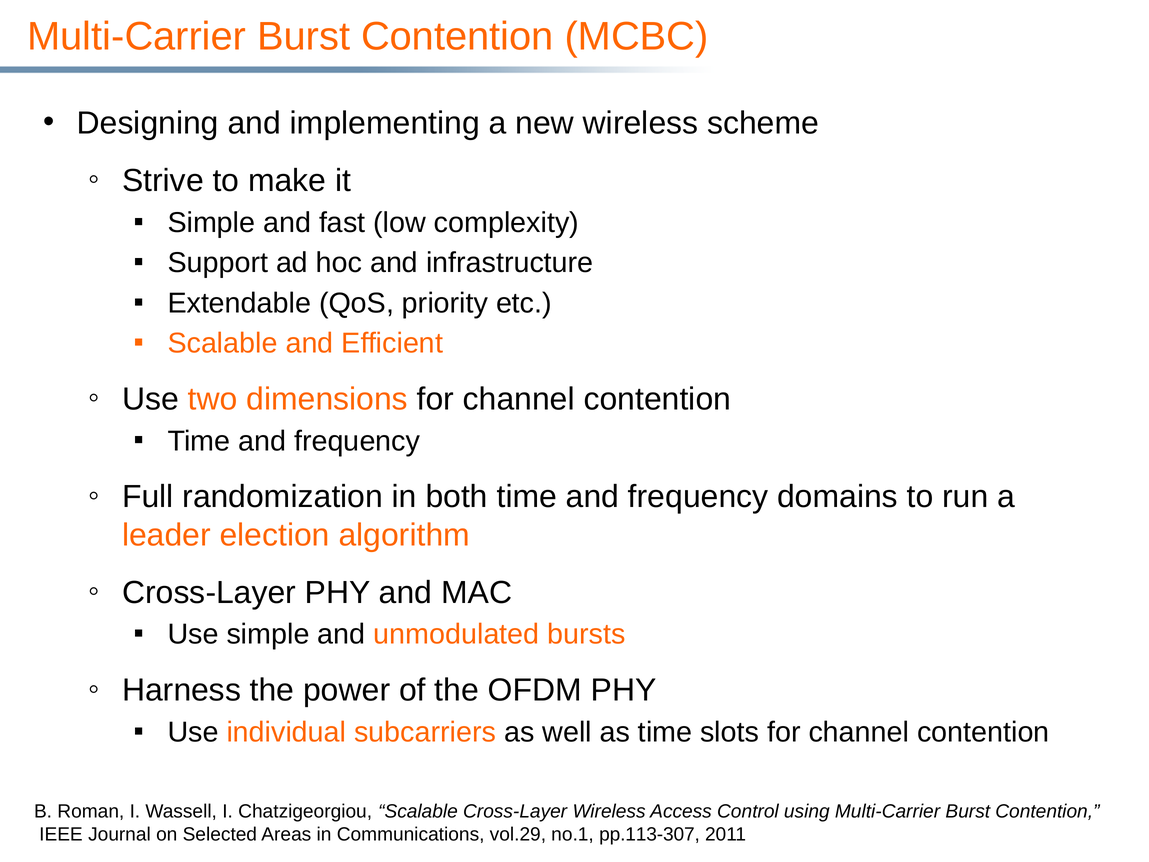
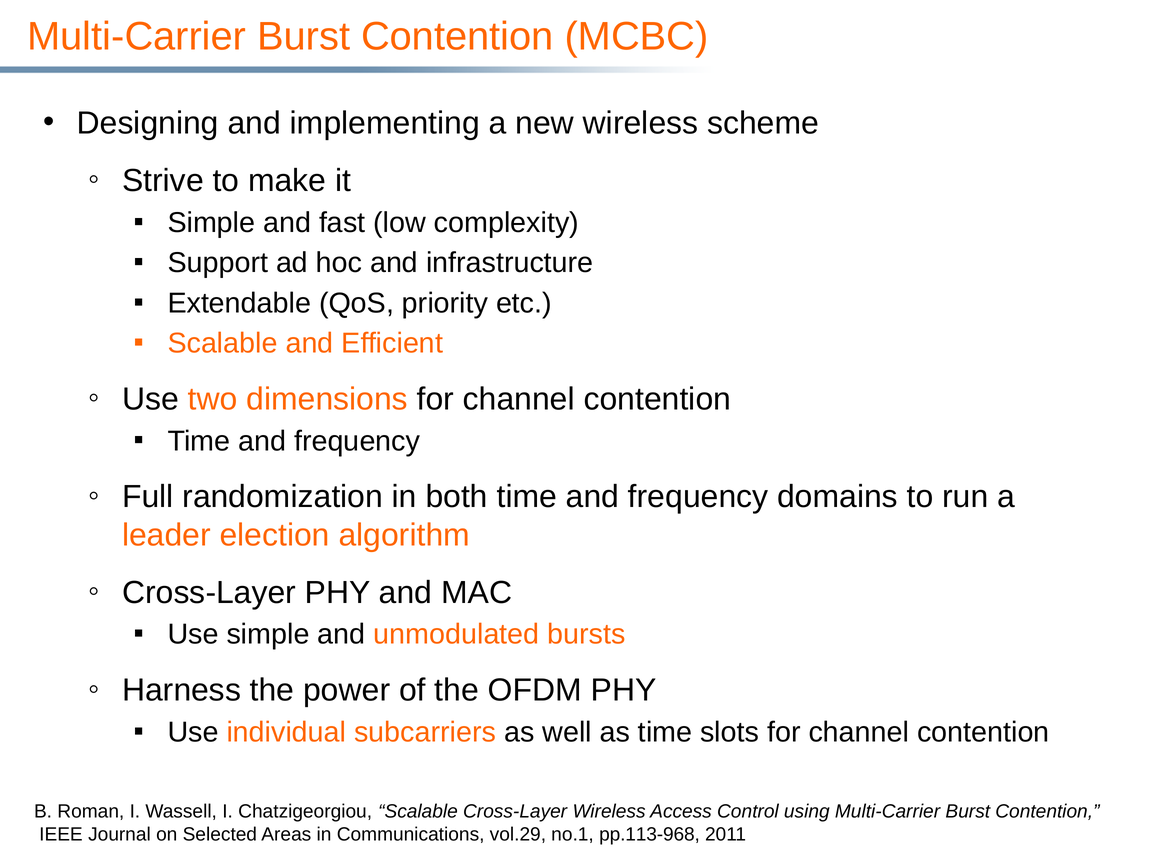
pp.113-307: pp.113-307 -> pp.113-968
